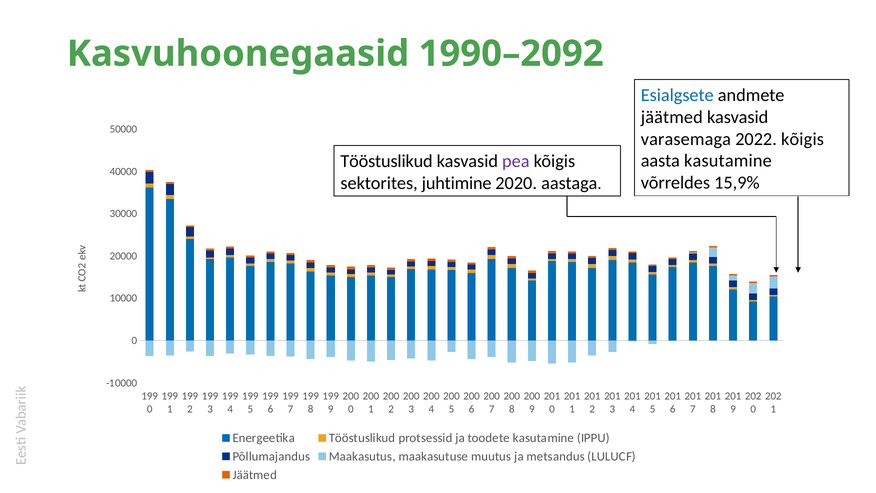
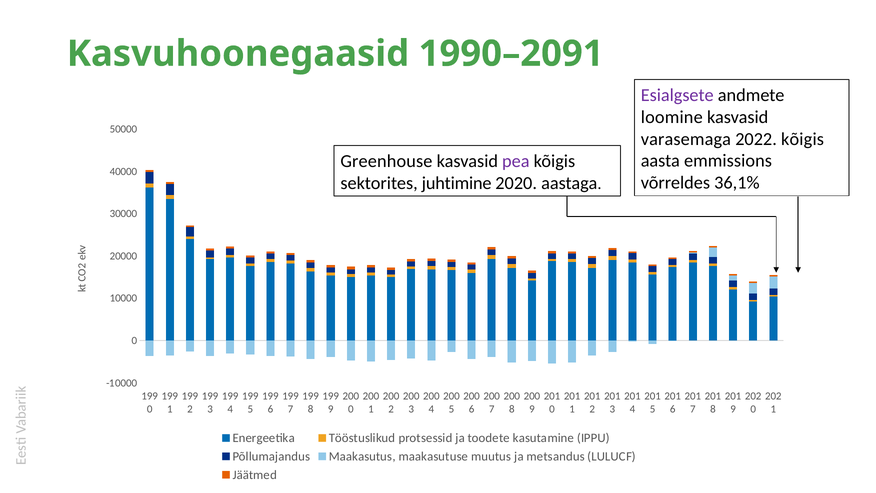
1990–2092: 1990–2092 -> 1990–2091
Esialgsete colour: blue -> purple
jäätmed at (672, 117): jäätmed -> loomine
aasta kasutamine: kasutamine -> emmissions
Tööstuslikud at (387, 161): Tööstuslikud -> Greenhouse
15,9%: 15,9% -> 36,1%
